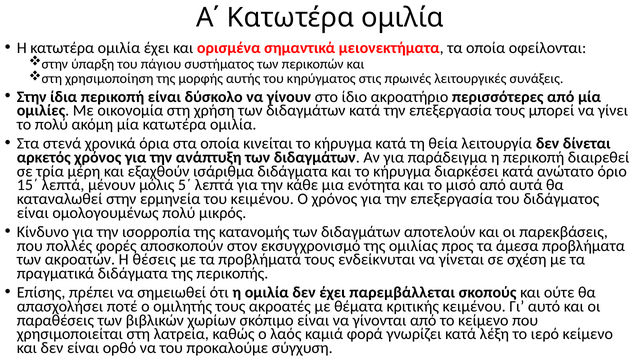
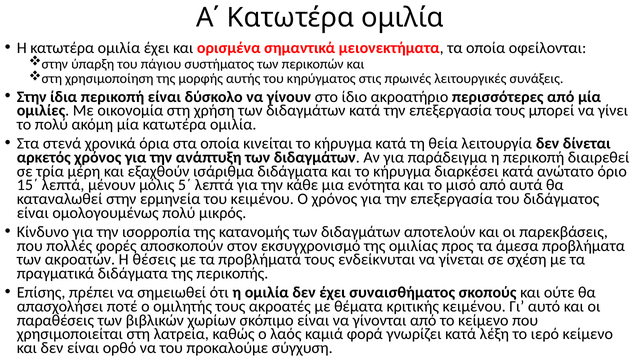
παρεμβάλλεται: παρεμβάλλεται -> συναισθήματος
